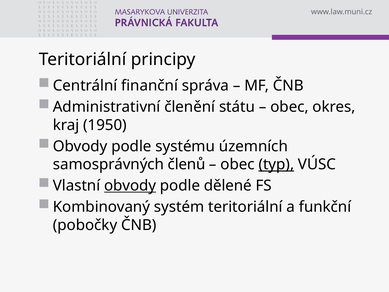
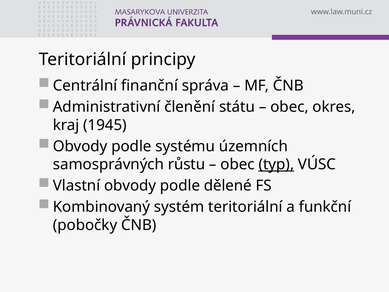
1950: 1950 -> 1945
členů: členů -> růstu
obvody at (130, 185) underline: present -> none
